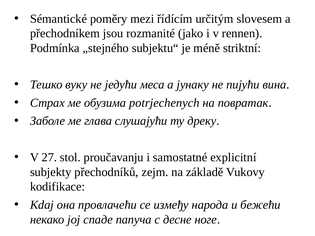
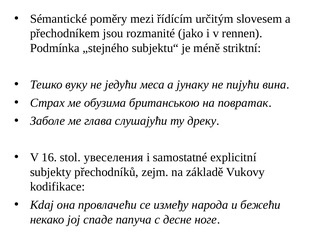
potrjechenych: potrjechenych -> британською
27: 27 -> 16
proučavanju: proučavanju -> увеселения
